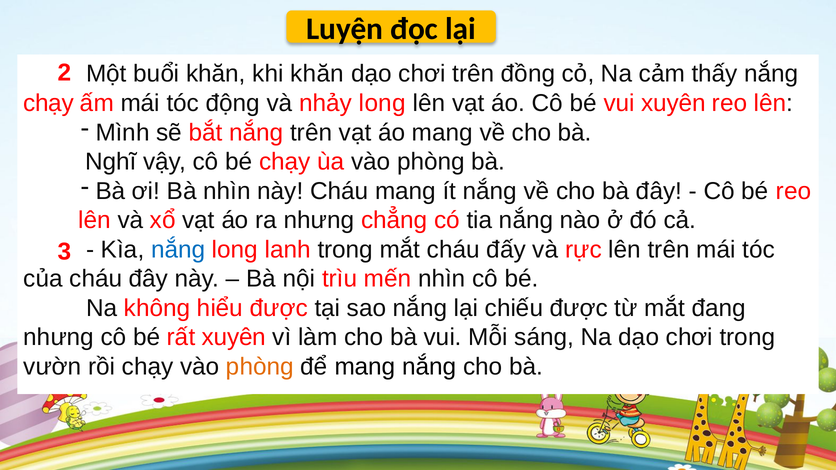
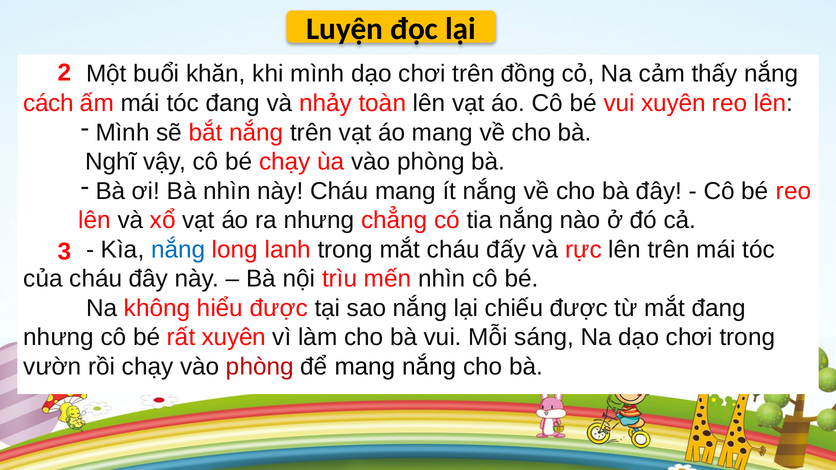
khi khăn: khăn -> mình
chạy at (48, 103): chạy -> cách
tóc động: động -> đang
nhảy long: long -> toàn
phòng at (260, 367) colour: orange -> red
